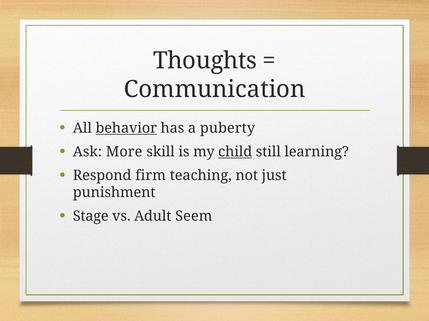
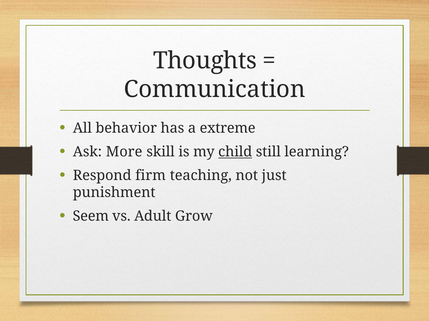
behavior underline: present -> none
puberty: puberty -> extreme
Stage: Stage -> Seem
Seem: Seem -> Grow
